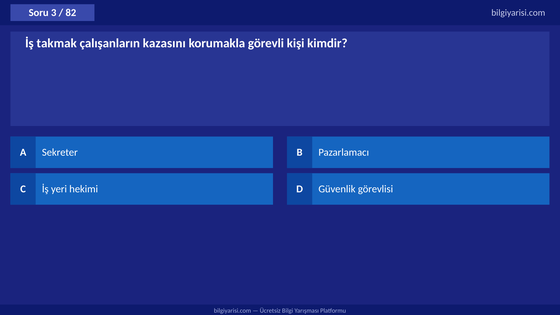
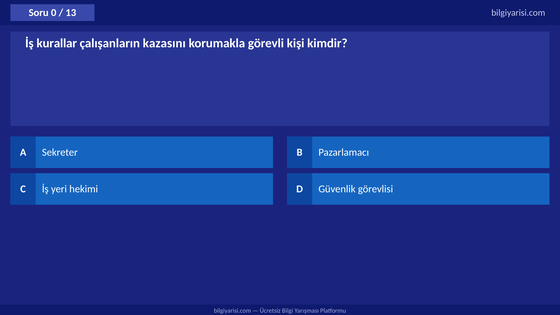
3: 3 -> 0
82: 82 -> 13
takmak: takmak -> kurallar
